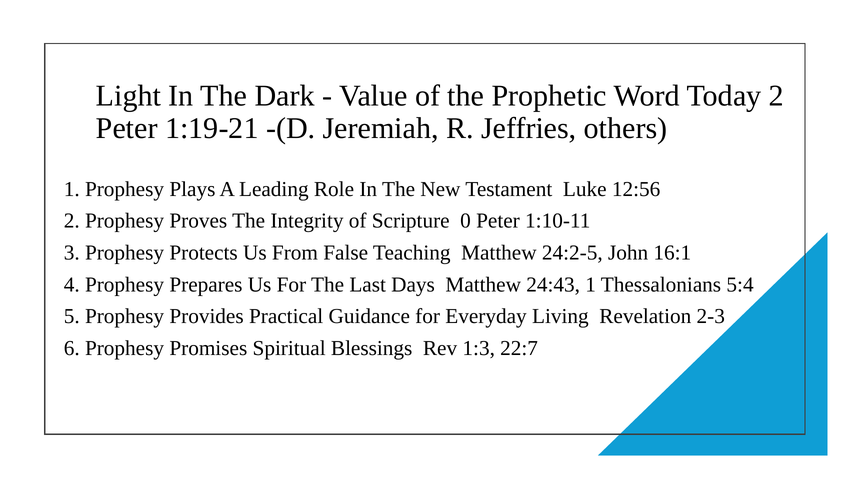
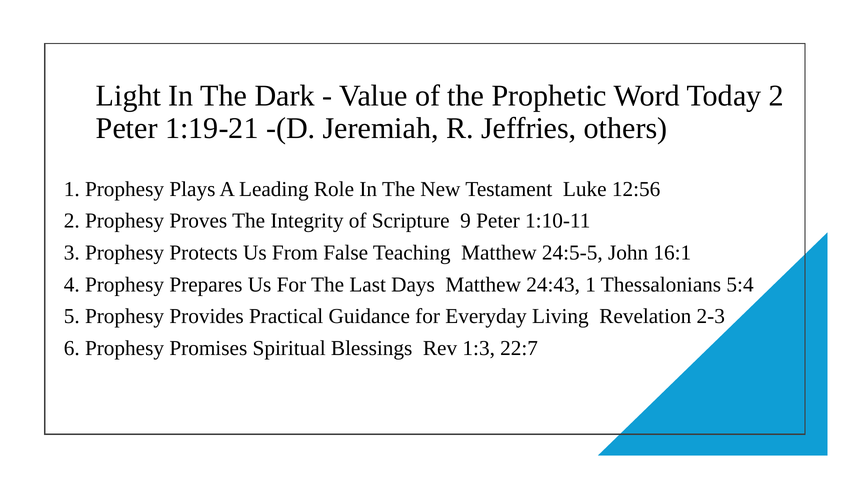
0: 0 -> 9
24:2-5: 24:2-5 -> 24:5-5
